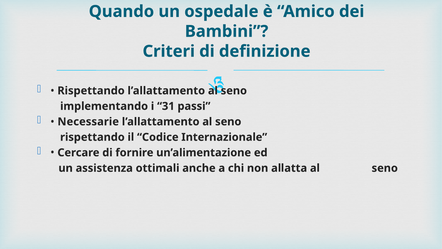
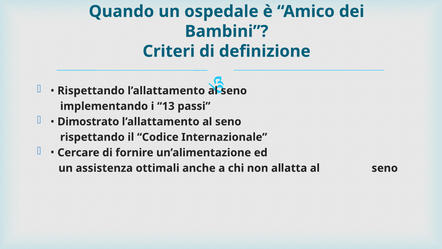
31: 31 -> 13
Necessarie: Necessarie -> Dimostrato
